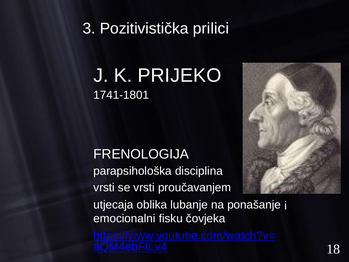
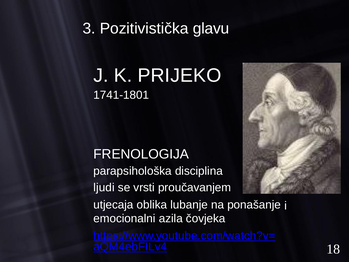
prilici: prilici -> glavu
vrsti at (104, 187): vrsti -> ljudi
fisku: fisku -> azila
